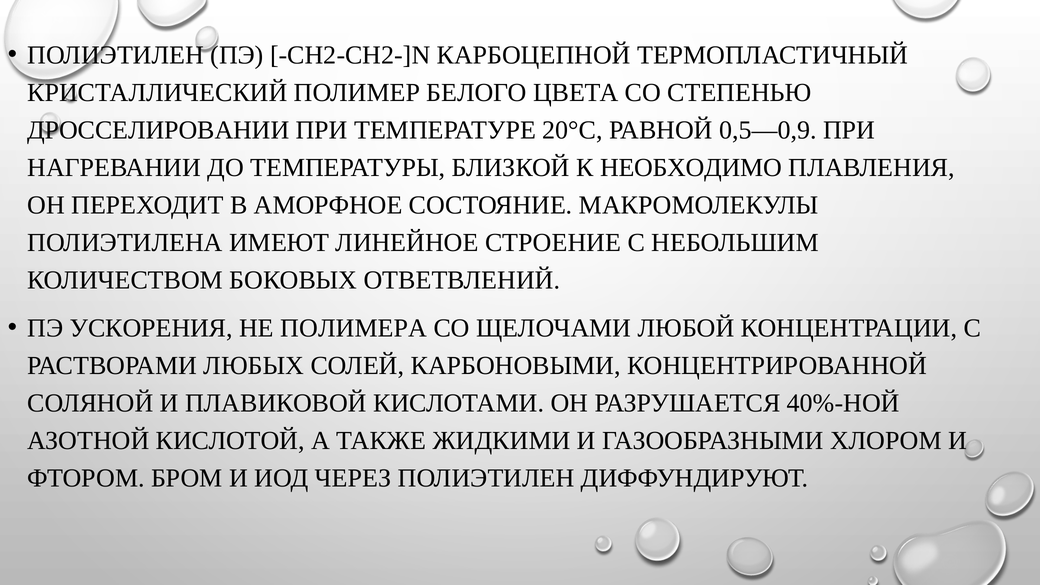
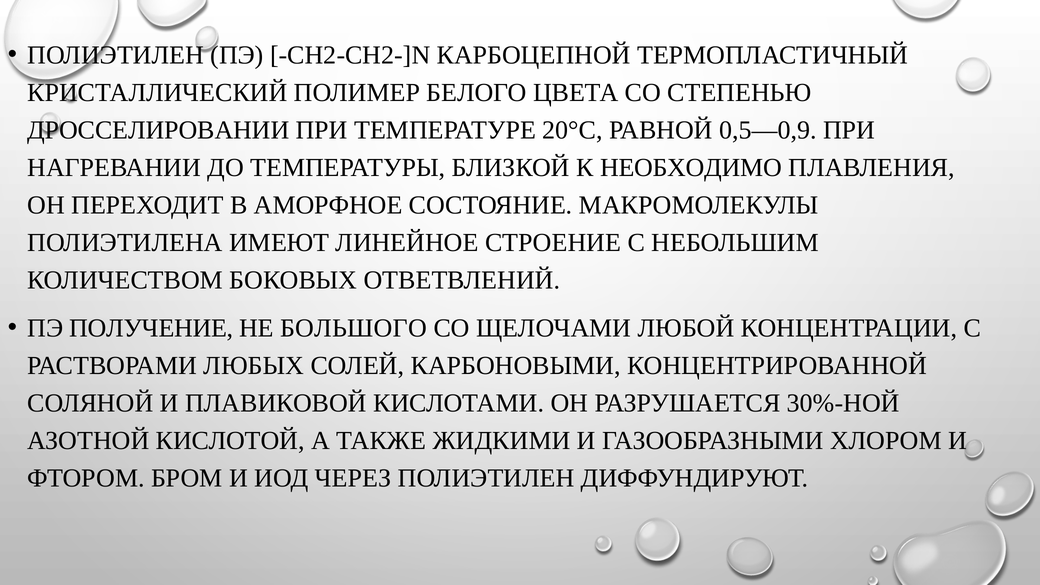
УСКОРЕНИЯ: УСКОРЕНИЯ -> ПОЛУЧЕНИЕ
ПОЛИМЕРА: ПОЛИМЕРА -> БОЛЬШОГО
40%-НОЙ: 40%-НОЙ -> 30%-НОЙ
